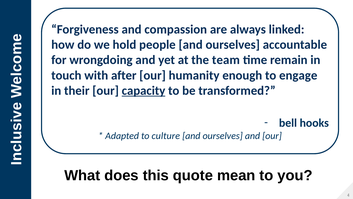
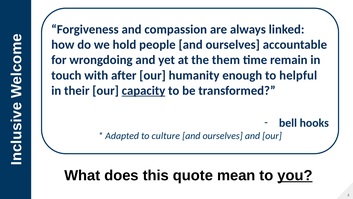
team: team -> them
engage: engage -> helpful
you underline: none -> present
